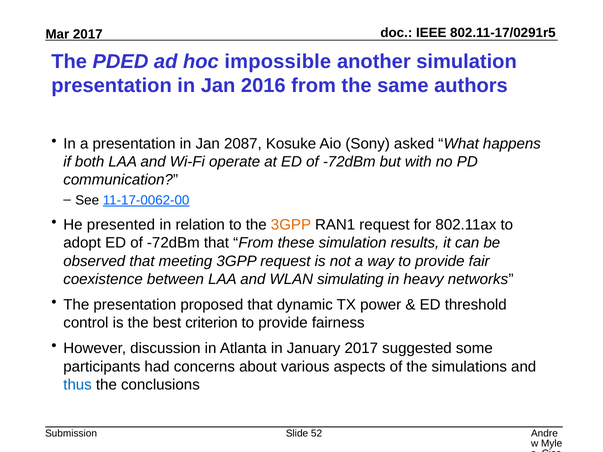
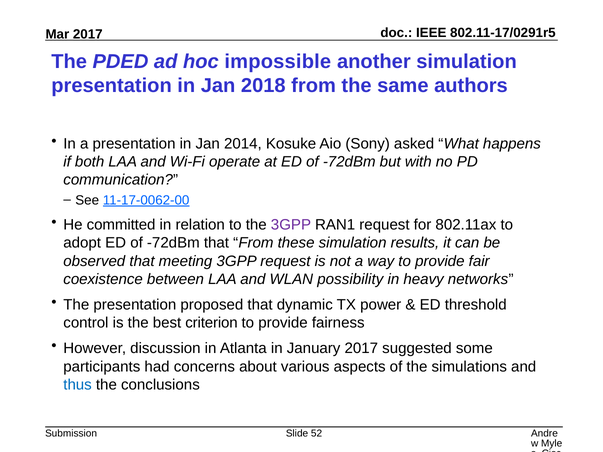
2016: 2016 -> 2018
2087: 2087 -> 2014
presented: presented -> committed
3GPP at (291, 225) colour: orange -> purple
simulating: simulating -> possibility
